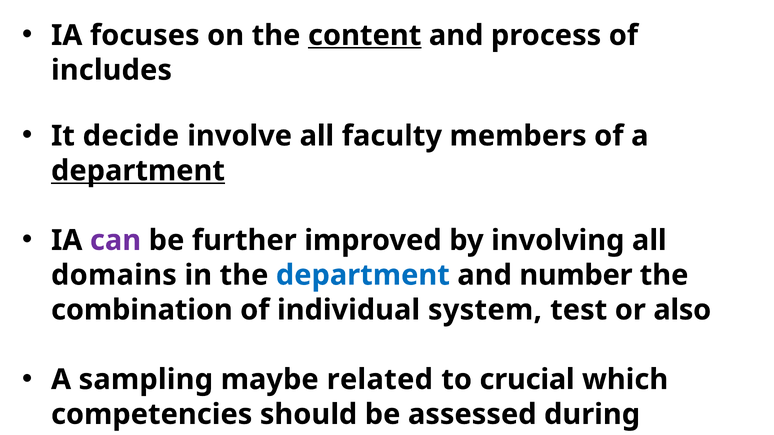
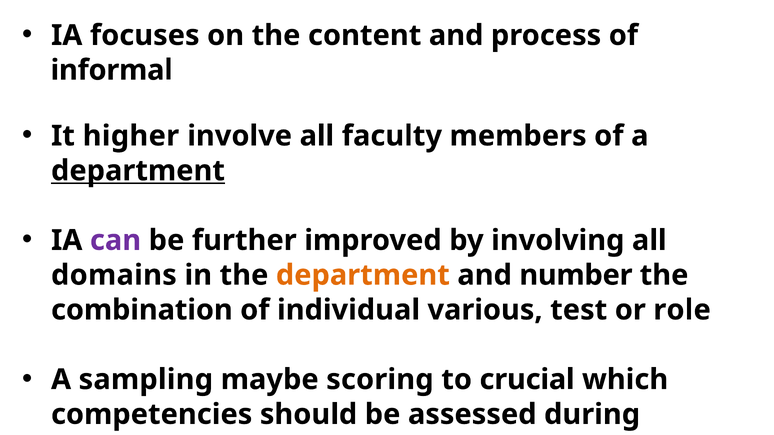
content underline: present -> none
includes: includes -> informal
decide: decide -> higher
department at (363, 275) colour: blue -> orange
system: system -> various
also: also -> role
related: related -> scoring
